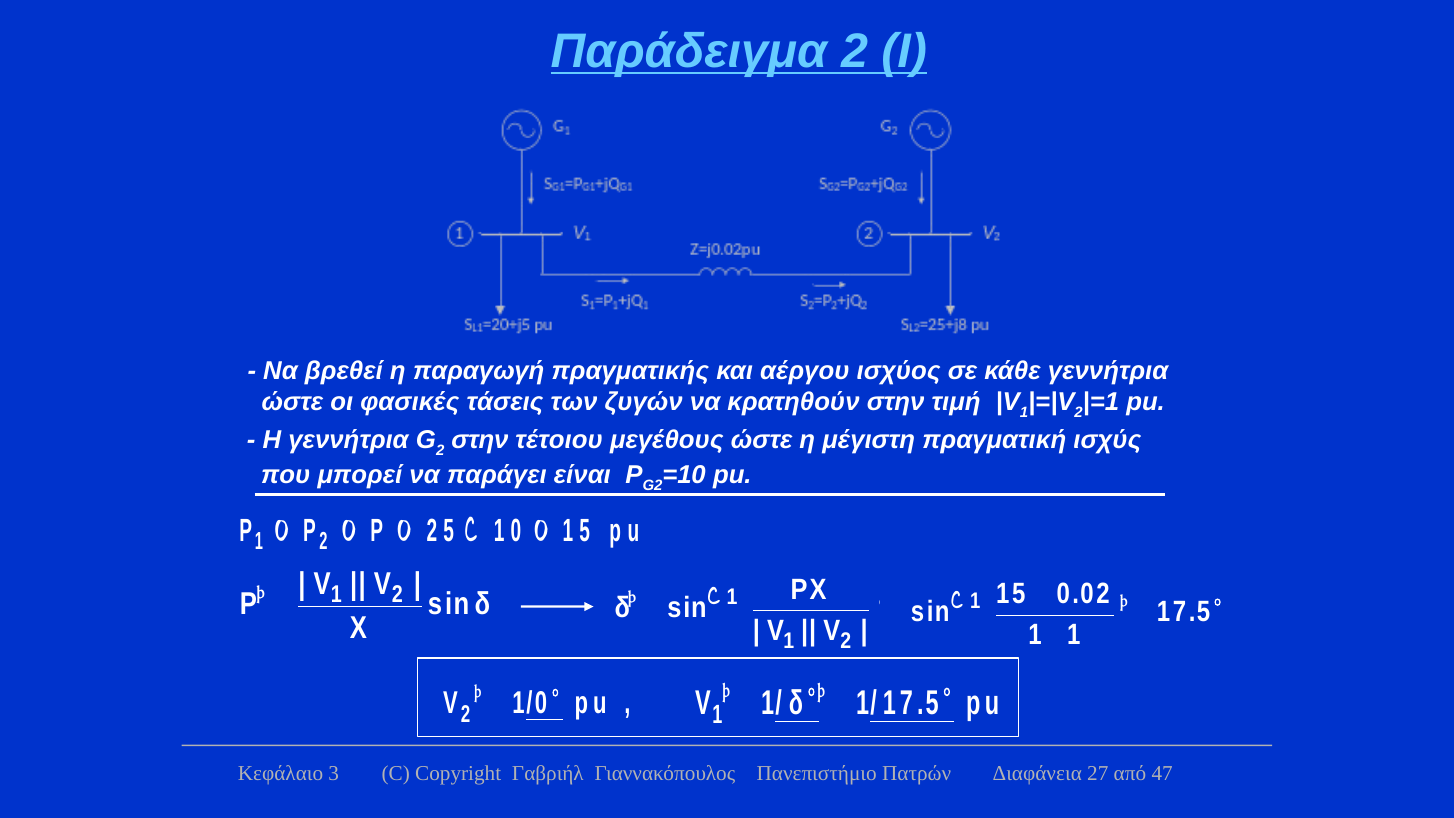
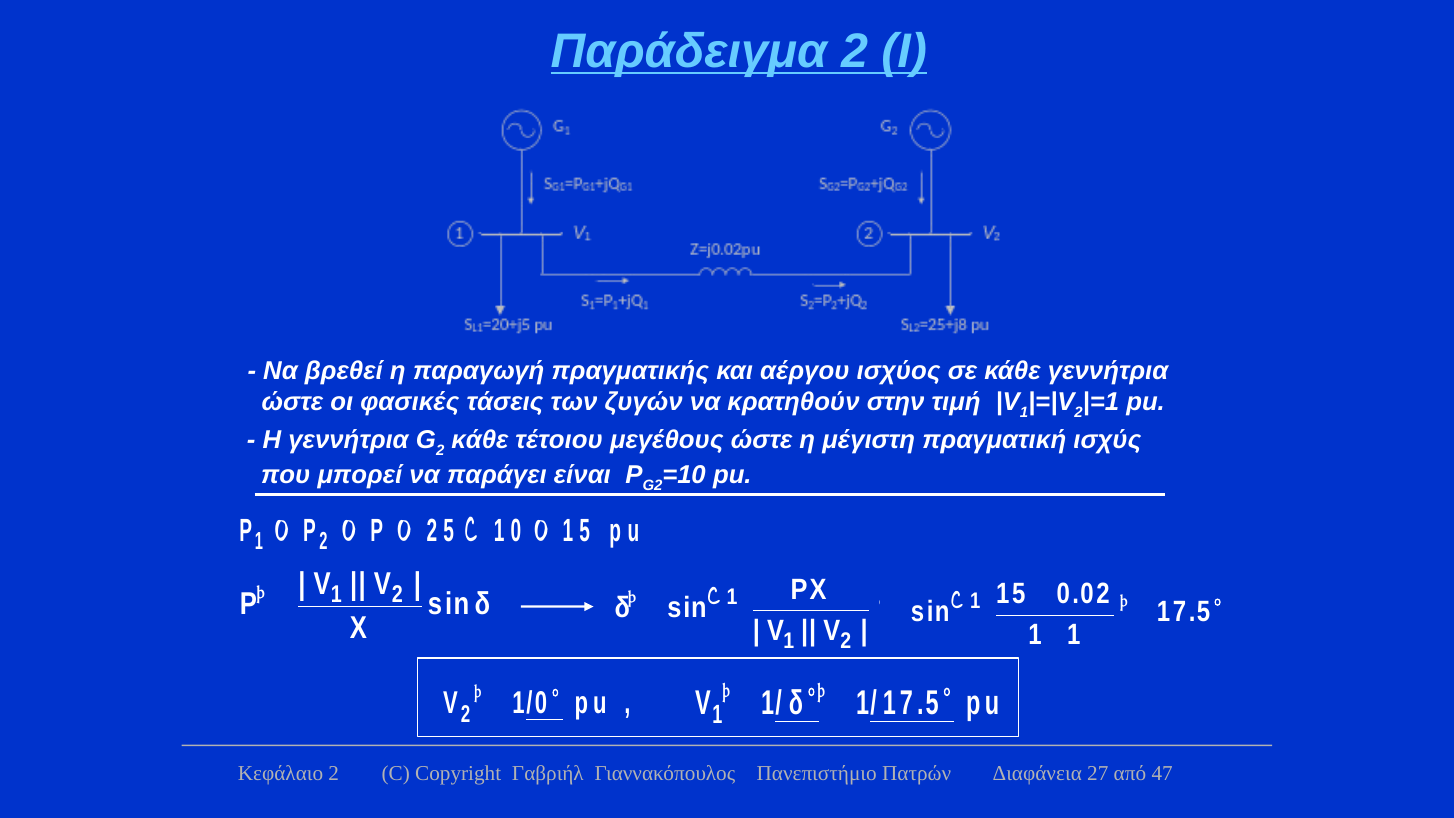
2 στην: στην -> κάθε
Κεφάλαιο 3: 3 -> 2
